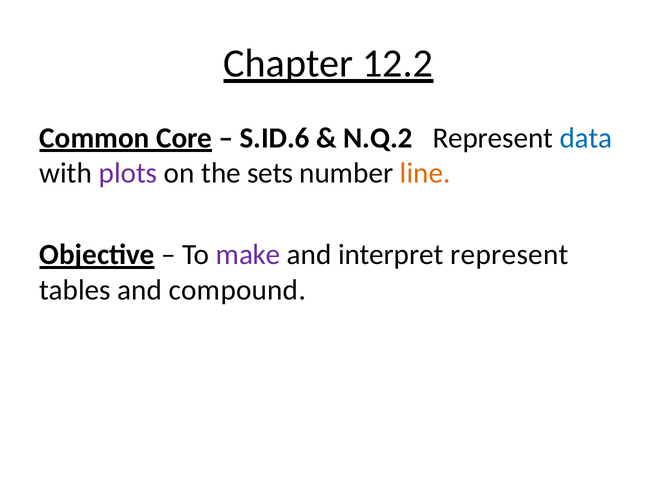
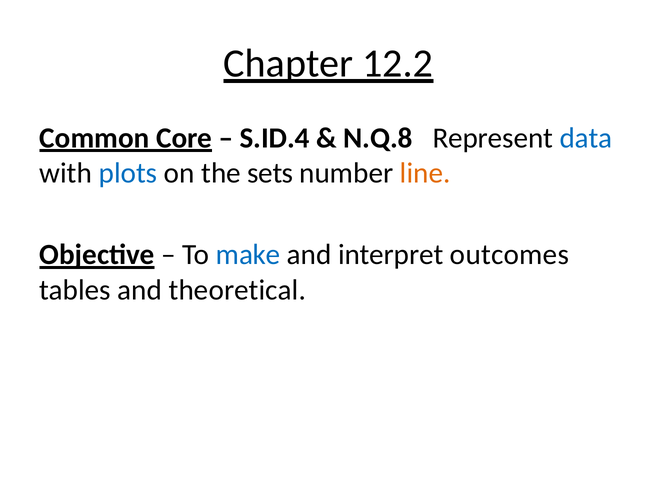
S.ID.6: S.ID.6 -> S.ID.4
N.Q.2: N.Q.2 -> N.Q.8
plots colour: purple -> blue
make colour: purple -> blue
interpret represent: represent -> outcomes
compound: compound -> theoretical
